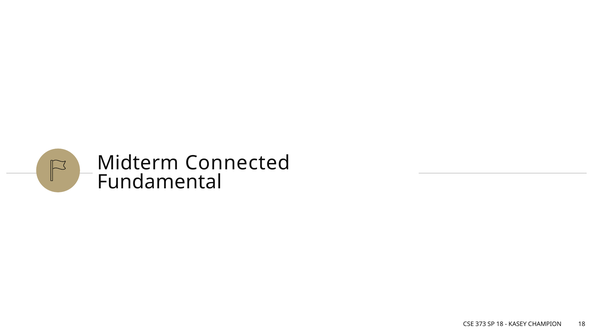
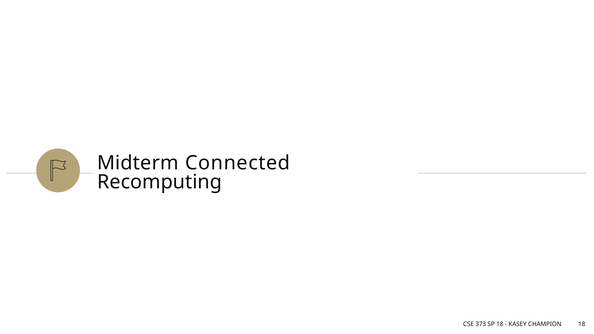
Fundamental: Fundamental -> Recomputing
